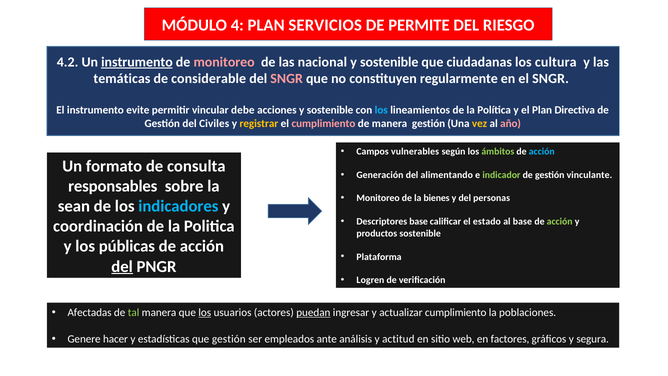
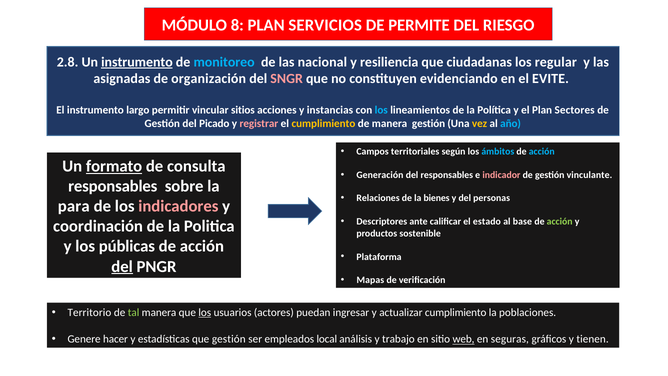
4: 4 -> 8
4.2: 4.2 -> 2.8
monitoreo at (224, 62) colour: pink -> light blue
sostenible at (389, 62): sostenible -> resiliencia
cultura: cultura -> regular
temáticas: temáticas -> asignadas
considerable: considerable -> organización
regularmente: regularmente -> evidenciando
el SNGR: SNGR -> EVITE
evite: evite -> largo
debe: debe -> sitios
acciones y sostenible: sostenible -> instancias
Directiva: Directiva -> Sectores
Civiles: Civiles -> Picado
registrar colour: yellow -> pink
cumplimiento at (323, 124) colour: pink -> yellow
año colour: pink -> light blue
vulnerables: vulnerables -> territoriales
ámbitos colour: light green -> light blue
formato underline: none -> present
del alimentando: alimentando -> responsables
indicador colour: light green -> pink
Monitoreo at (378, 198): Monitoreo -> Relaciones
sean: sean -> para
indicadores colour: light blue -> pink
Descriptores base: base -> ante
Logren: Logren -> Mapas
Afectadas: Afectadas -> Territorio
puedan underline: present -> none
ante: ante -> local
actitud: actitud -> trabajo
web underline: none -> present
factores: factores -> seguras
segura: segura -> tienen
